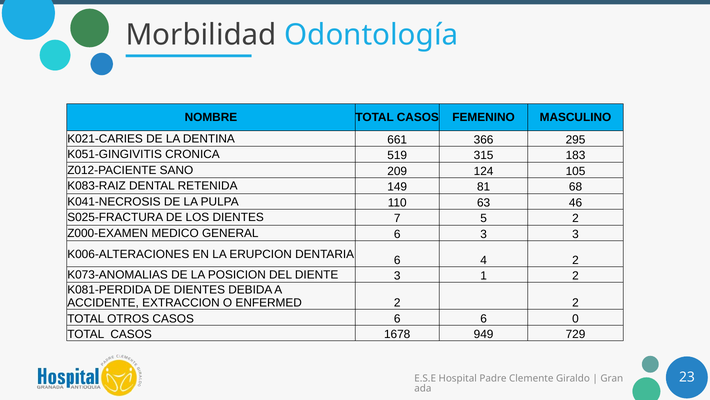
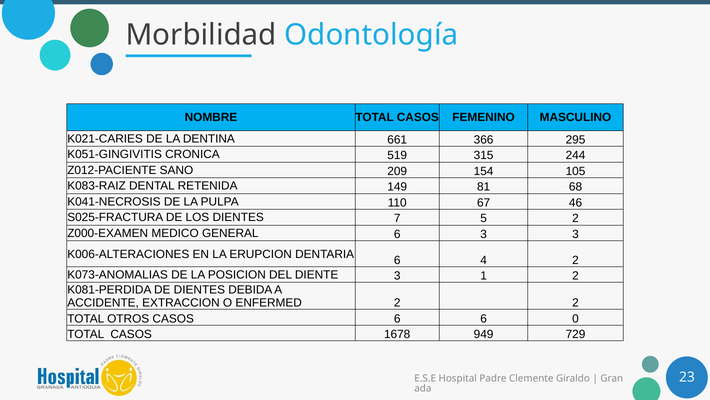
183: 183 -> 244
124: 124 -> 154
63: 63 -> 67
